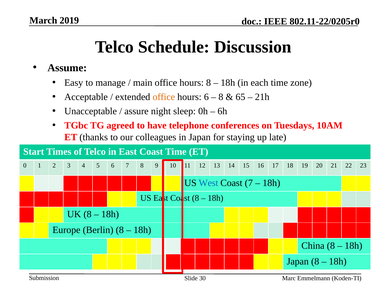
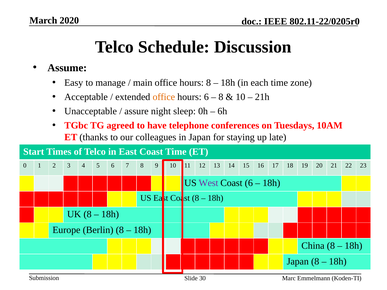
2019: 2019 -> 2020
65 at (240, 97): 65 -> 10
West colour: blue -> purple
Coast 7: 7 -> 6
